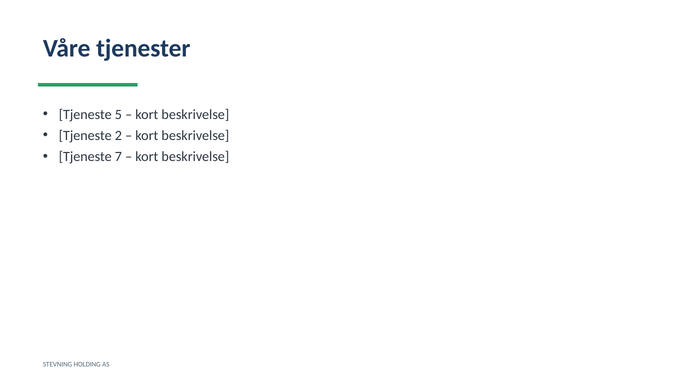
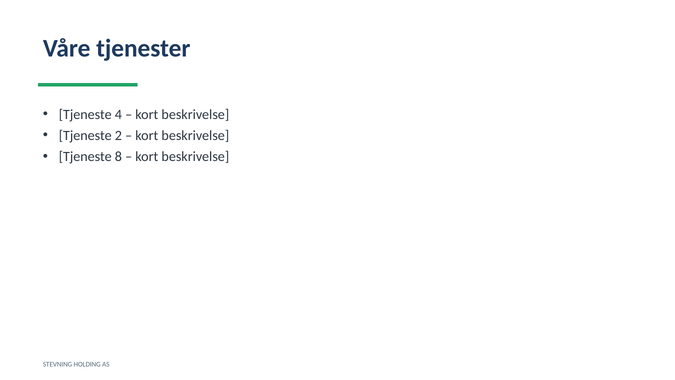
5: 5 -> 4
7: 7 -> 8
